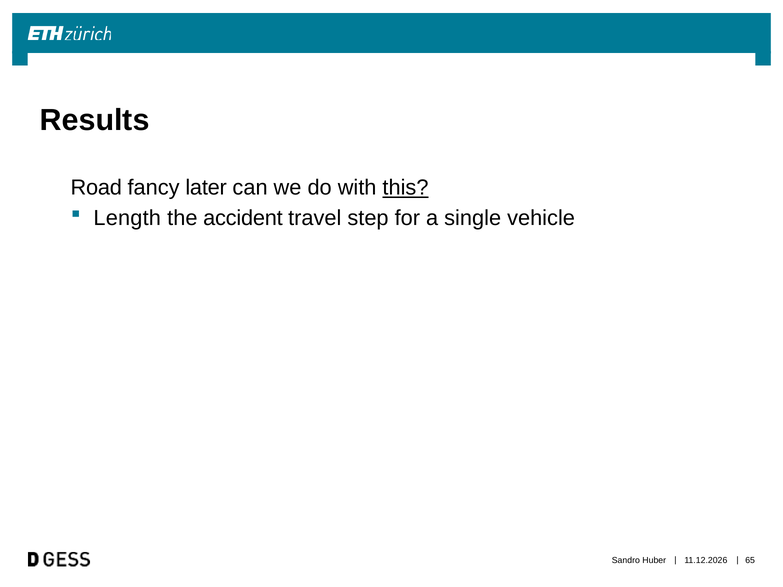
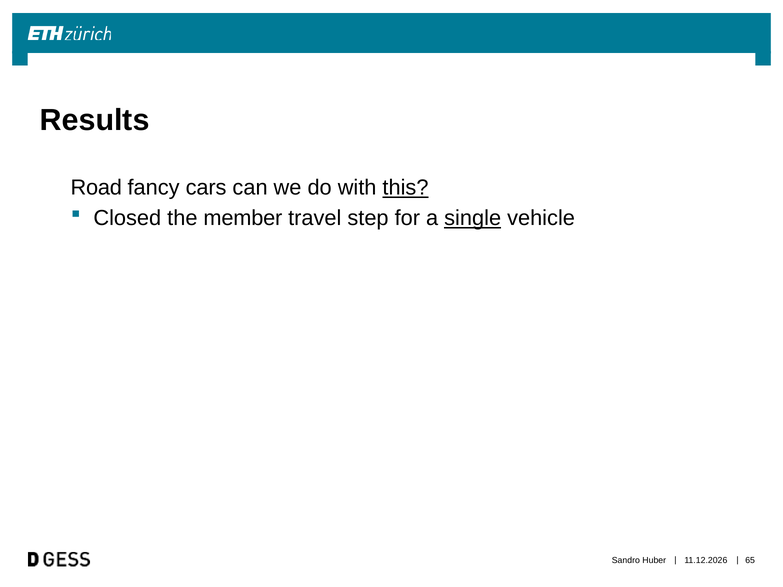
later: later -> cars
Length: Length -> Closed
accident: accident -> member
single underline: none -> present
